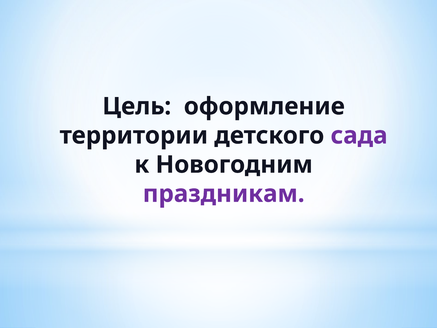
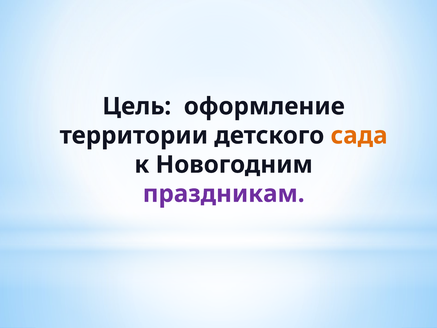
сада colour: purple -> orange
